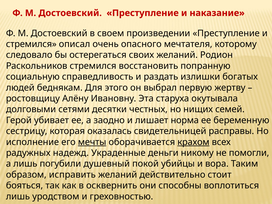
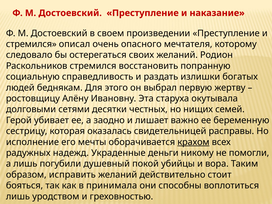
норма: норма -> важно
мечты underline: present -> none
осквернить: осквернить -> принимала
